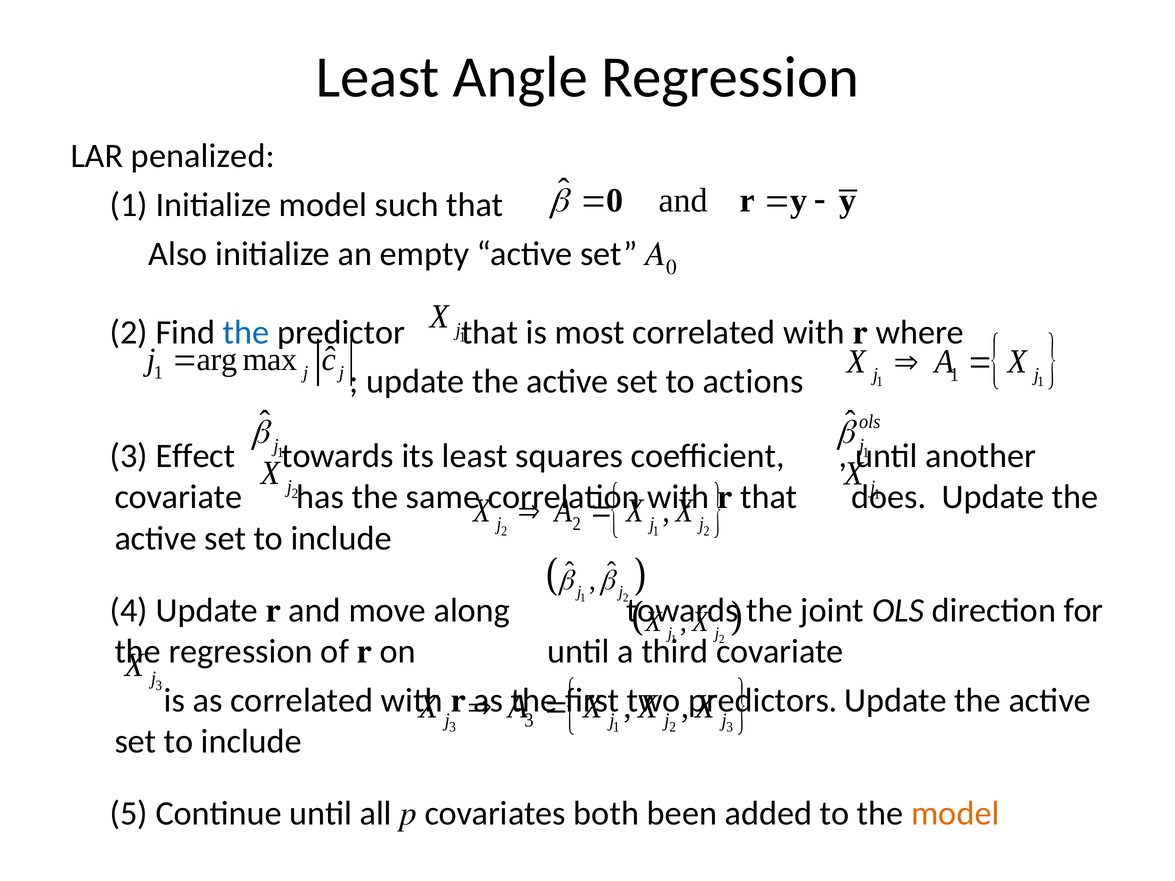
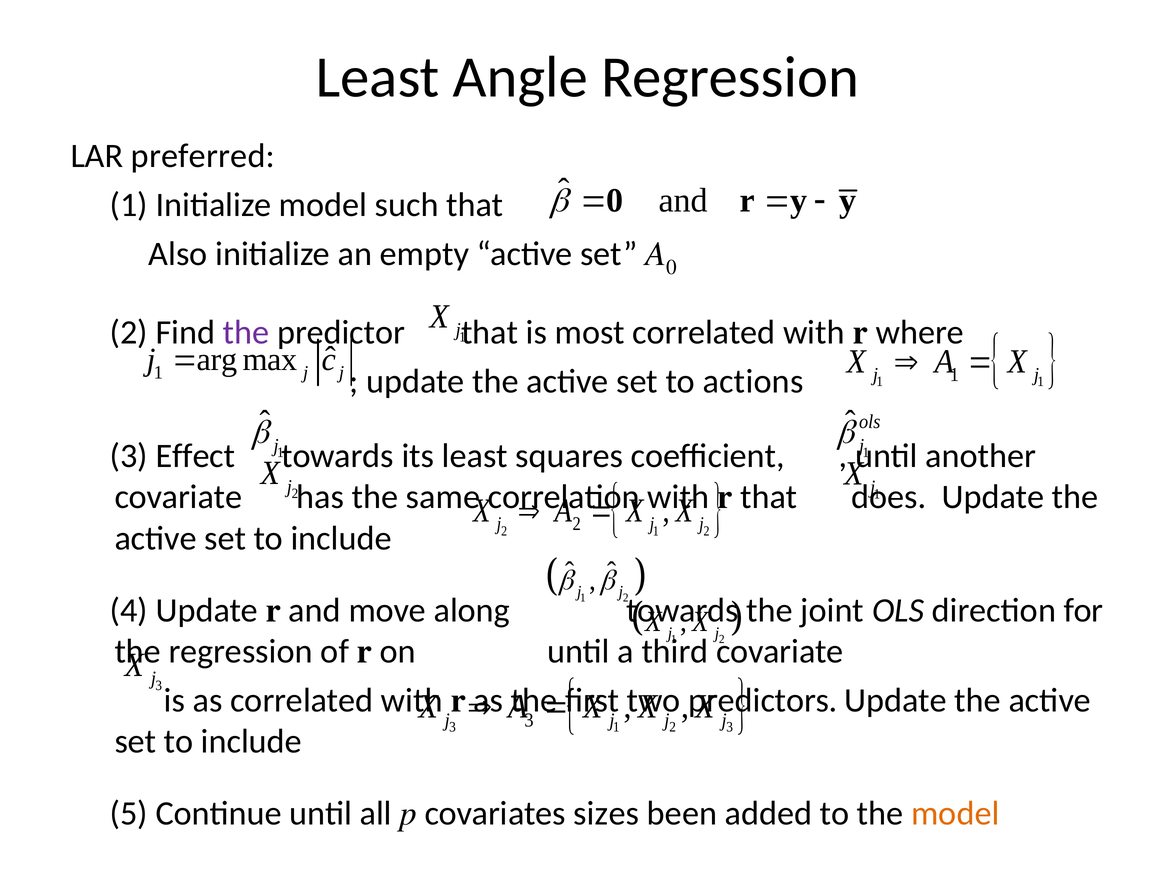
penalized: penalized -> preferred
the at (246, 333) colour: blue -> purple
both: both -> sizes
